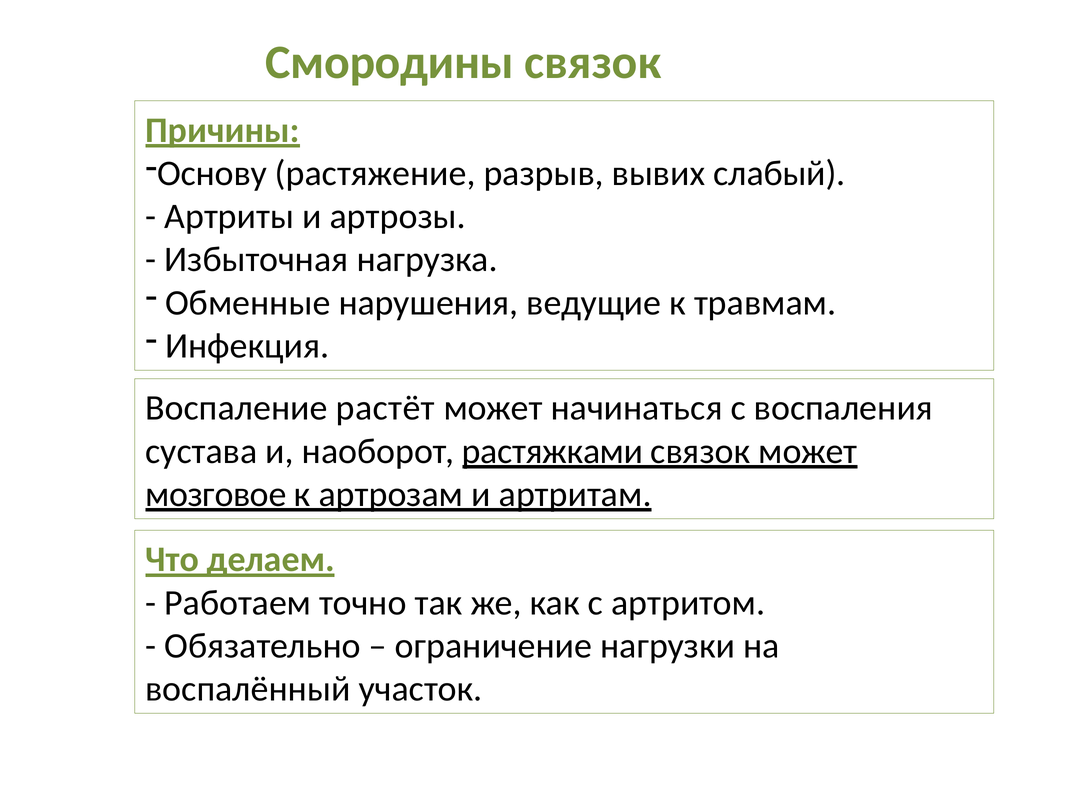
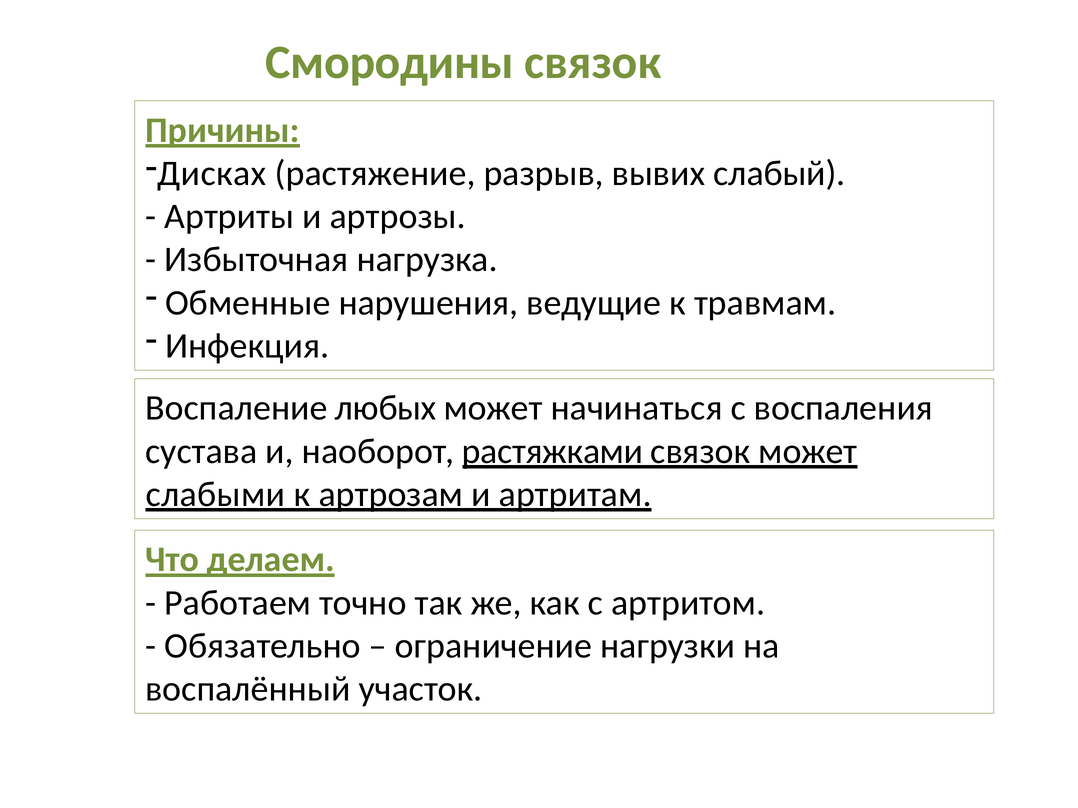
Основу: Основу -> Дисках
растёт: растёт -> любых
мозговое: мозговое -> слабыми
